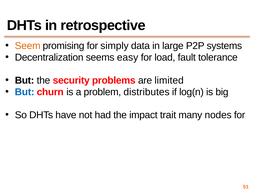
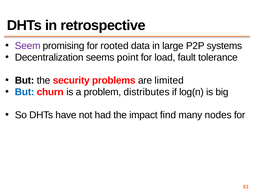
Seem colour: orange -> purple
simply: simply -> rooted
easy: easy -> point
trait: trait -> find
